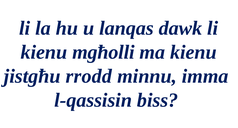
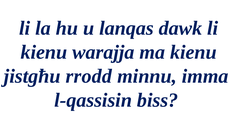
mgħolli: mgħolli -> warajja
